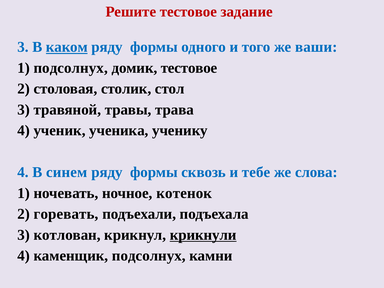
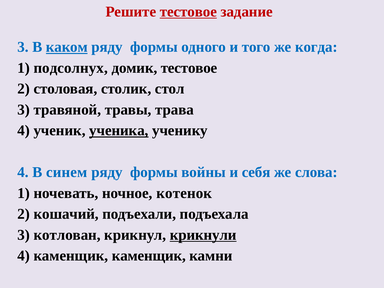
тестовое at (188, 12) underline: none -> present
ваши: ваши -> когда
ученика underline: none -> present
сквозь: сквозь -> войны
тебе: тебе -> себя
горевать: горевать -> кошачий
каменщик подсолнух: подсолнух -> каменщик
